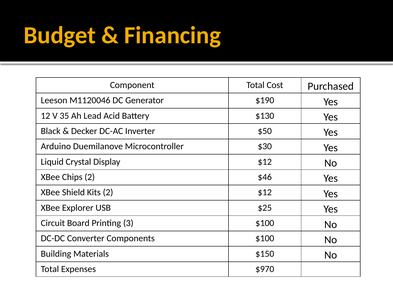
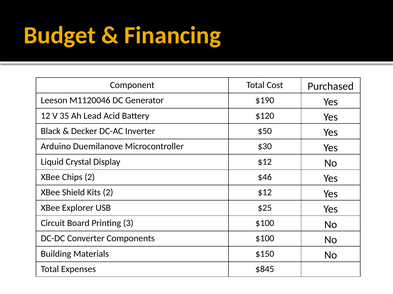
$130: $130 -> $120
$970: $970 -> $845
